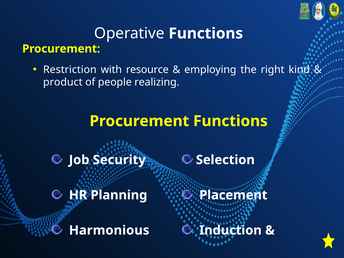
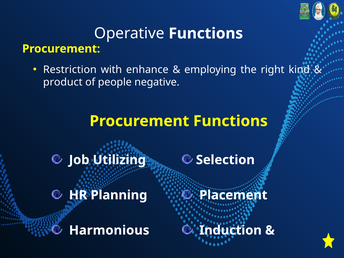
resource: resource -> enhance
realizing: realizing -> negative
Security: Security -> Utilizing
